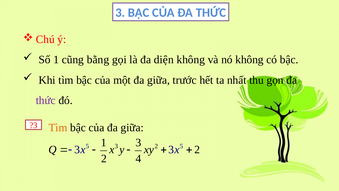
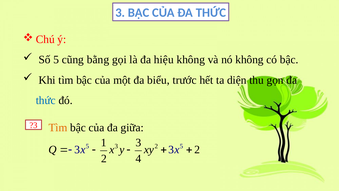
Số 1: 1 -> 5
diện: diện -> hiệu
một đa giữa: giữa -> biểu
nhất: nhất -> diện
thức at (46, 100) colour: purple -> blue
